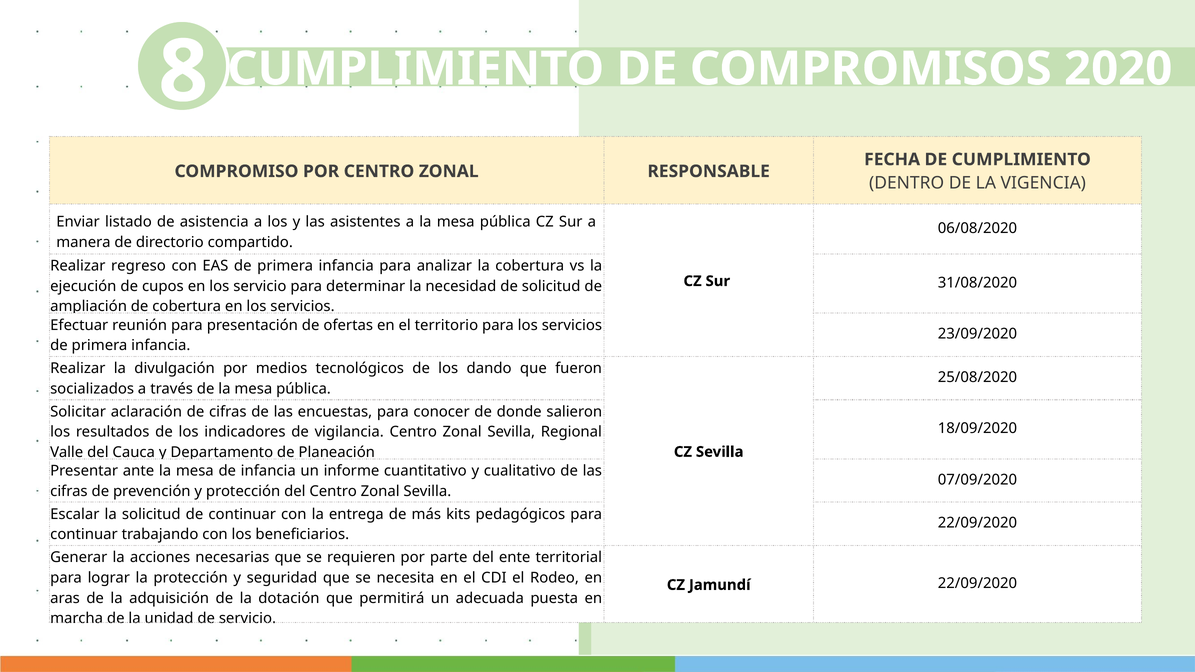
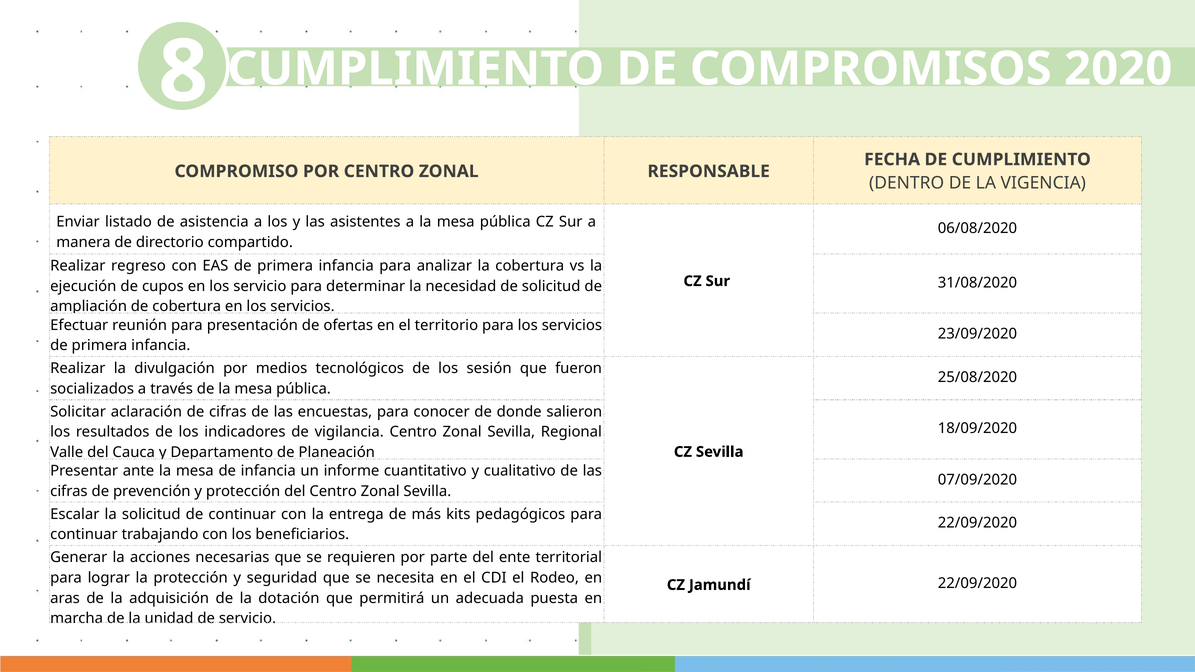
dando: dando -> sesión
